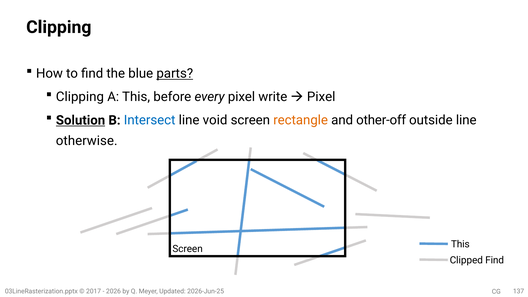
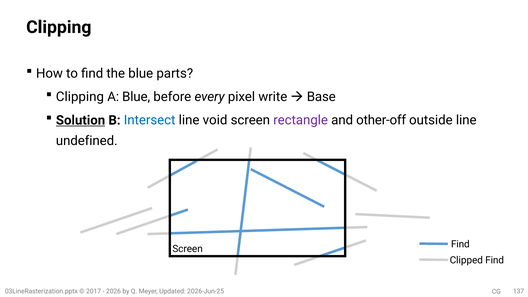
parts underline: present -> none
A This: This -> Blue
Pixel at (321, 97): Pixel -> Base
rectangle colour: orange -> purple
otherwise: otherwise -> undefined
Screen This: This -> Find
